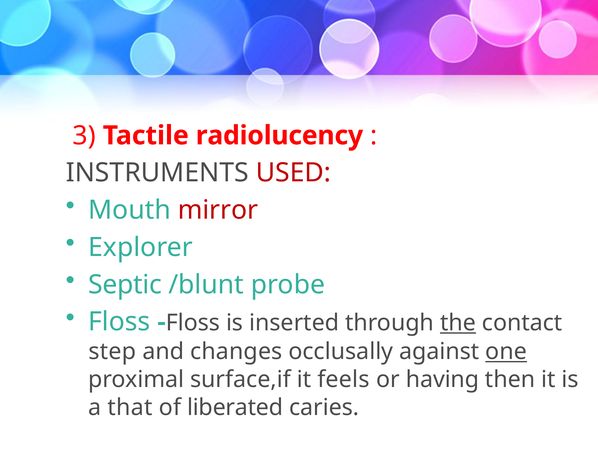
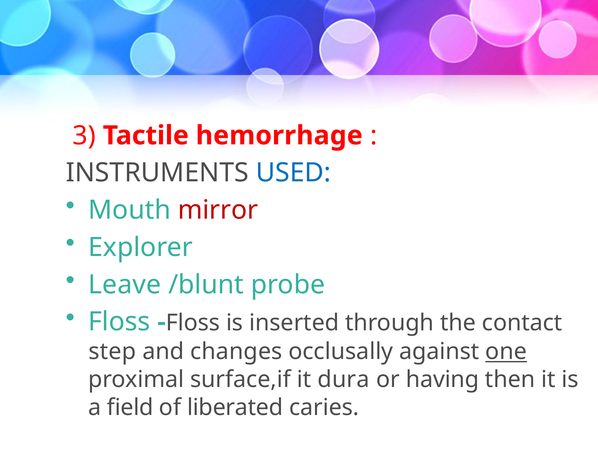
radiolucency: radiolucency -> hemorrhage
USED colour: red -> blue
Septic: Septic -> Leave
the underline: present -> none
feels: feels -> dura
that: that -> field
